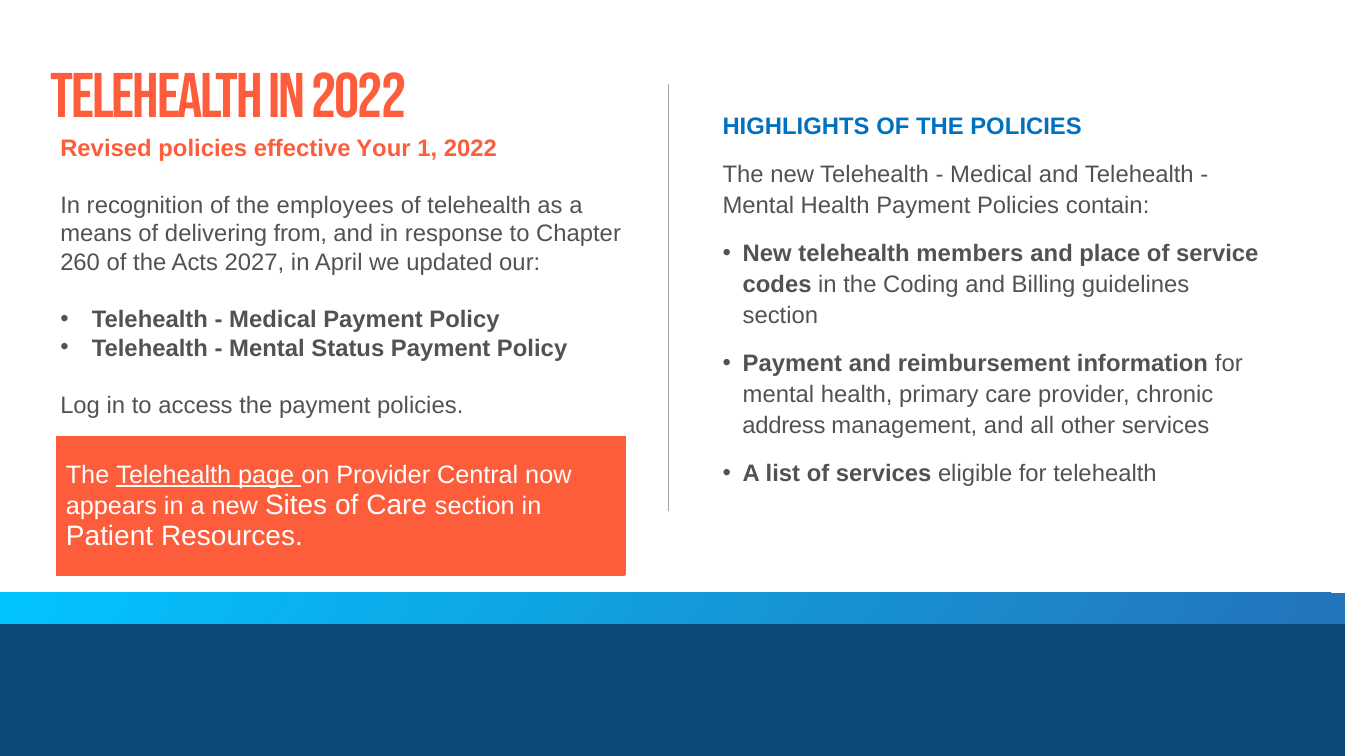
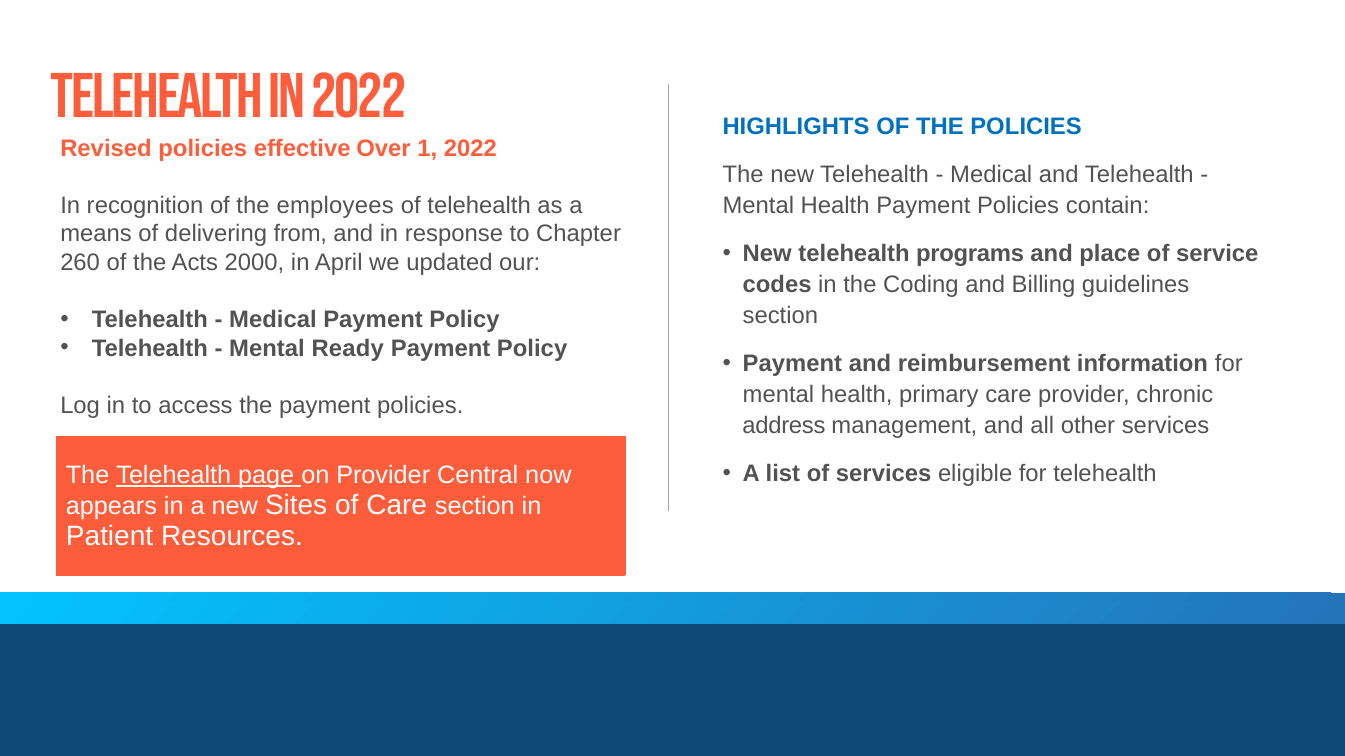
Your: Your -> Over
members: members -> programs
2027: 2027 -> 2000
Status: Status -> Ready
